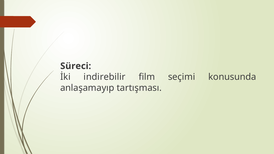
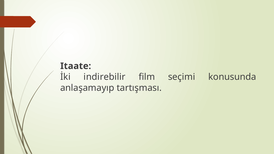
Süreci: Süreci -> Itaate
